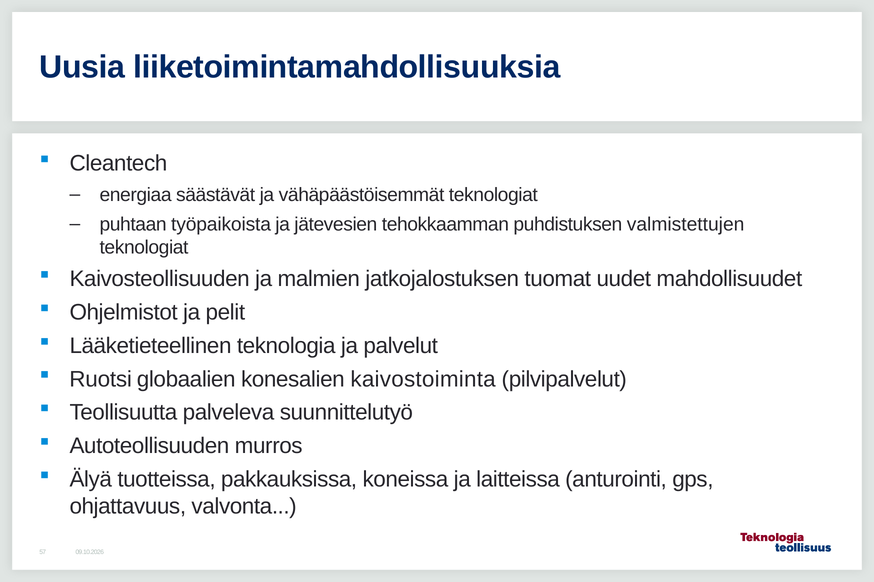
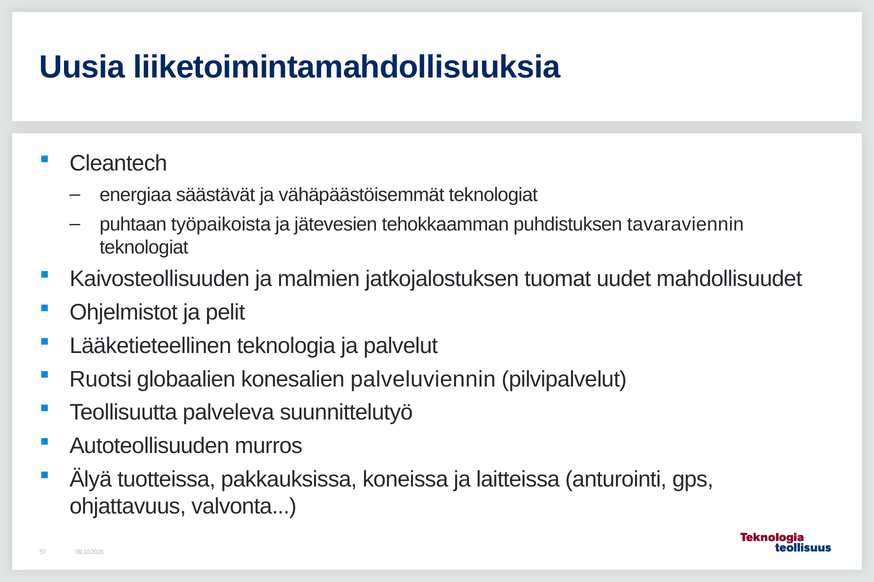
valmistettujen: valmistettujen -> tavaraviennin
kaivostoiminta: kaivostoiminta -> palveluviennin
